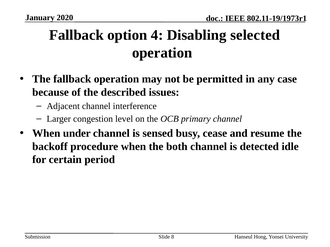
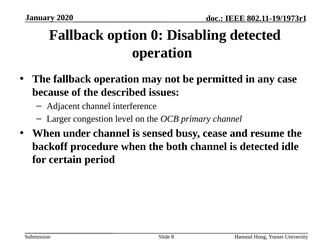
4: 4 -> 0
Disabling selected: selected -> detected
